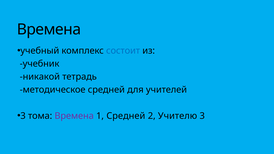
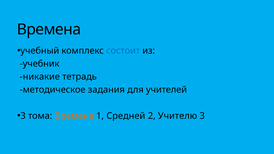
никакой: никакой -> никакие
методическое средней: средней -> задания
Времена at (74, 116) colour: purple -> orange
